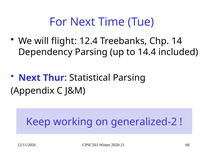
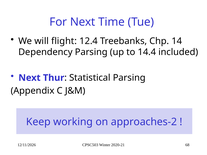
generalized-2: generalized-2 -> approaches-2
